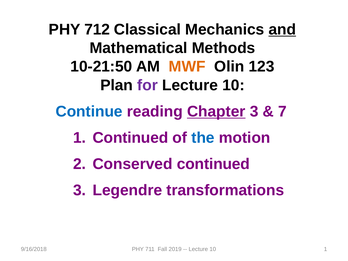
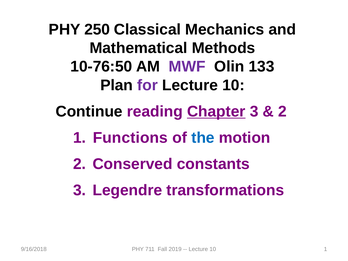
712: 712 -> 250
and underline: present -> none
10-21:50: 10-21:50 -> 10-76:50
MWF colour: orange -> purple
123: 123 -> 133
Continue colour: blue -> black
7 at (282, 111): 7 -> 2
1 Continued: Continued -> Functions
Conserved continued: continued -> constants
